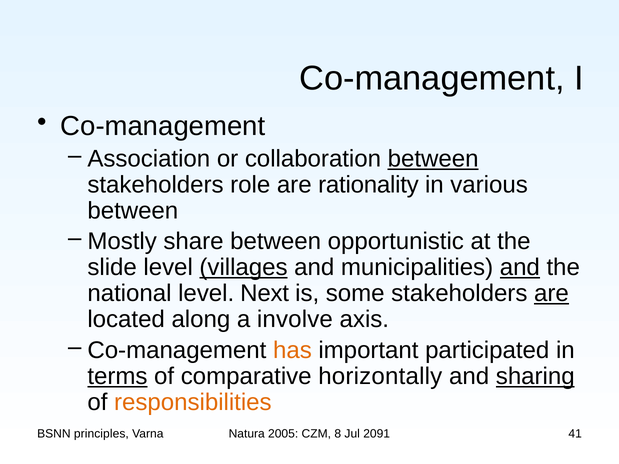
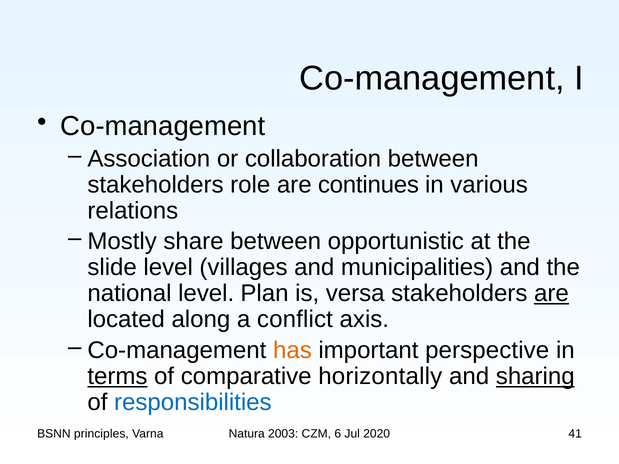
between at (433, 159) underline: present -> none
rationality: rationality -> continues
between at (133, 211): between -> relations
villages underline: present -> none
and at (520, 268) underline: present -> none
Next: Next -> Plan
some: some -> versa
involve: involve -> conflict
participated: participated -> perspective
responsibilities colour: orange -> blue
2005: 2005 -> 2003
8: 8 -> 6
2091: 2091 -> 2020
